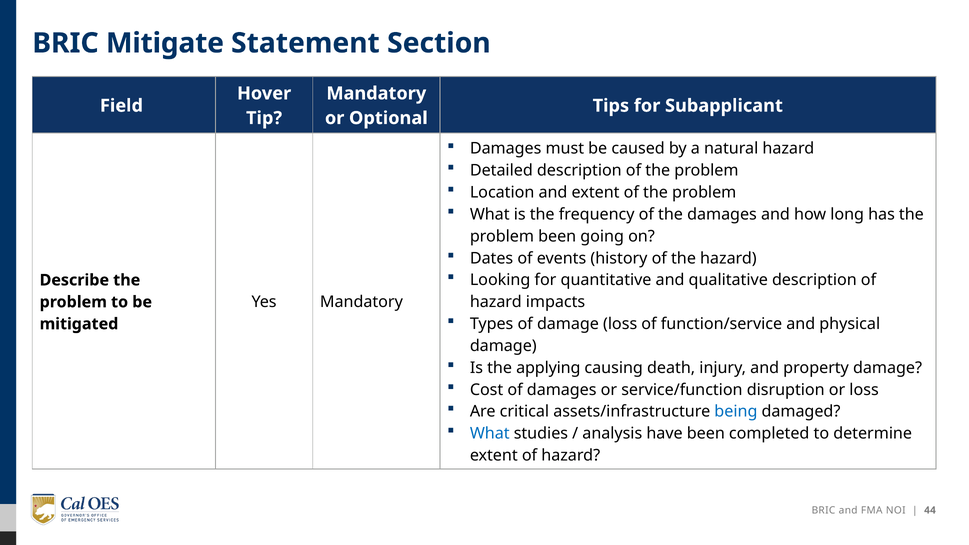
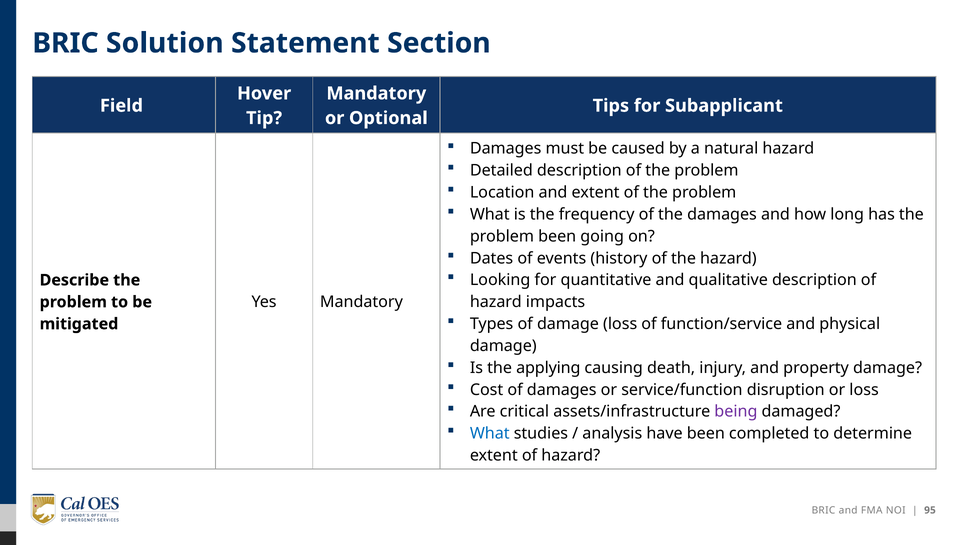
Mitigate: Mitigate -> Solution
being colour: blue -> purple
44: 44 -> 95
